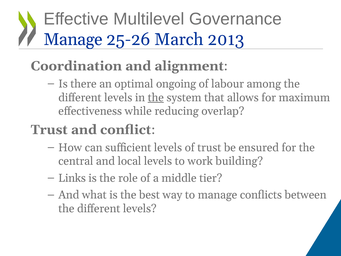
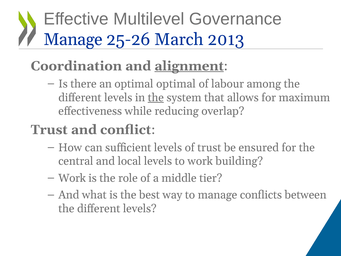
alignment underline: none -> present
optimal ongoing: ongoing -> optimal
Links at (72, 178): Links -> Work
